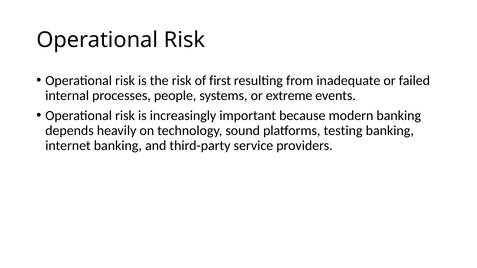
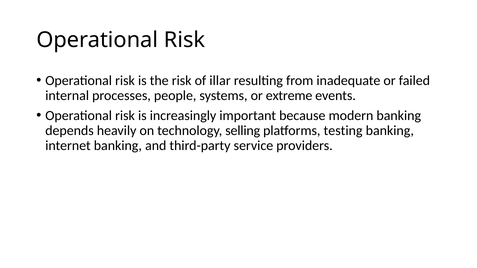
first: first -> illar
sound: sound -> selling
